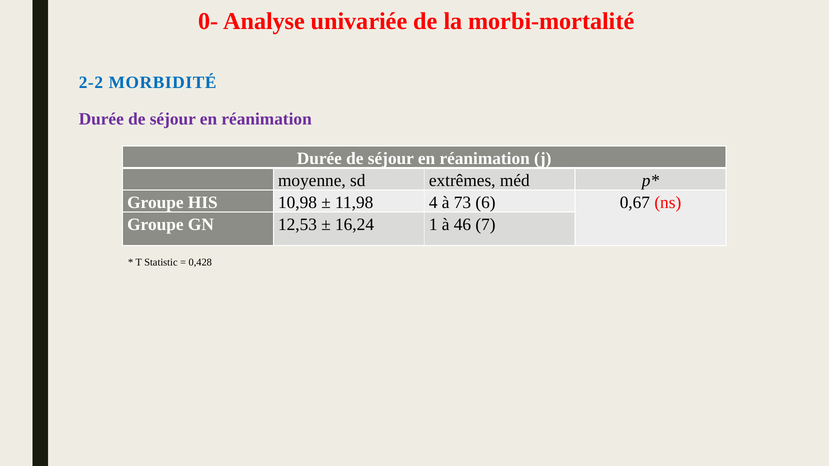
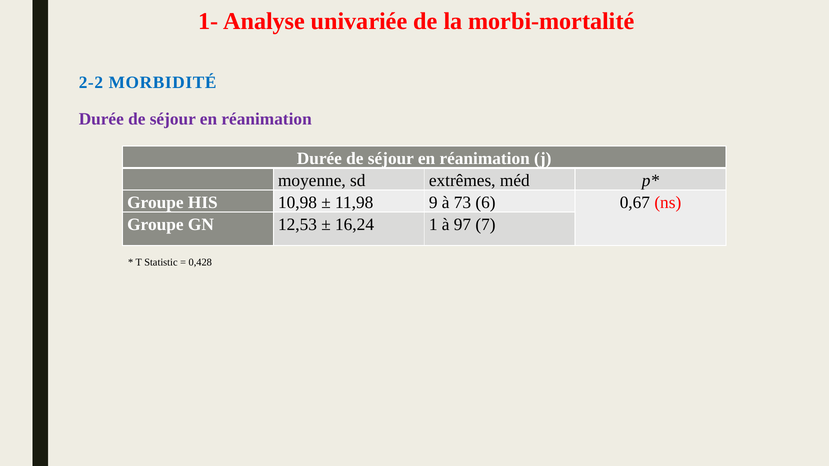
0-: 0- -> 1-
4: 4 -> 9
46: 46 -> 97
